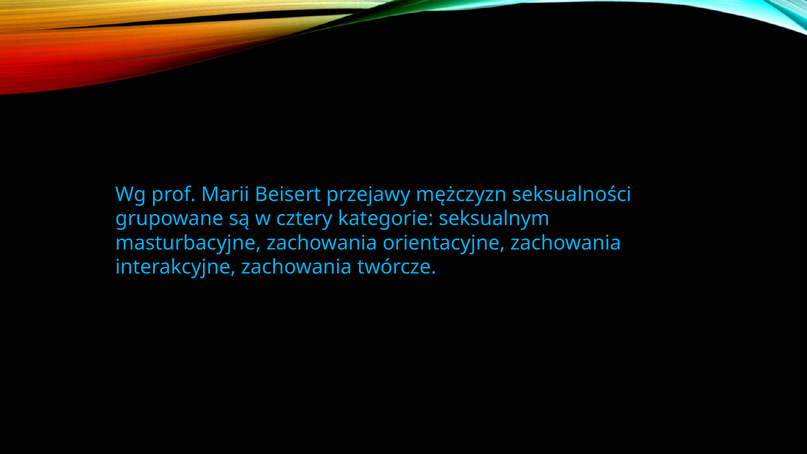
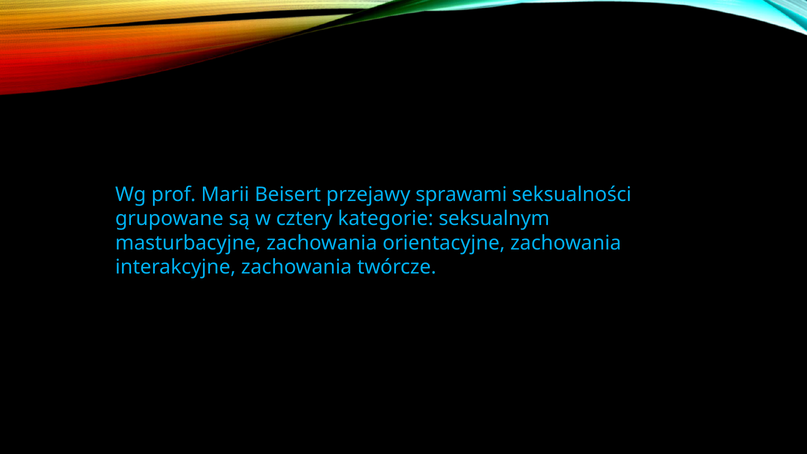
mężczyzn: mężczyzn -> sprawami
